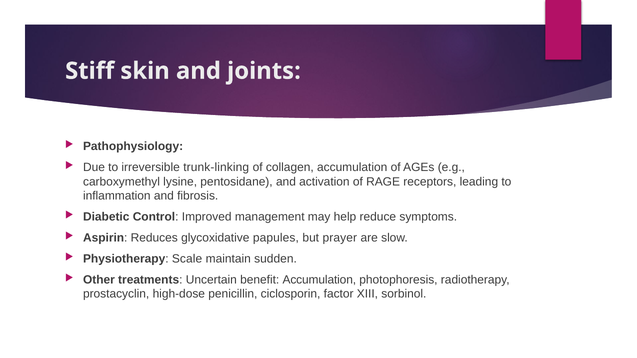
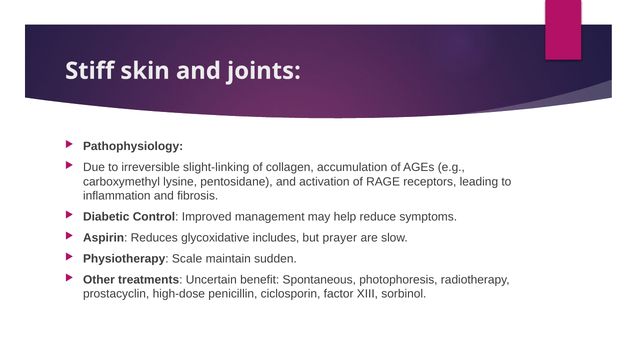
trunk-linking: trunk-linking -> slight-linking
papules: papules -> includes
benefit Accumulation: Accumulation -> Spontaneous
